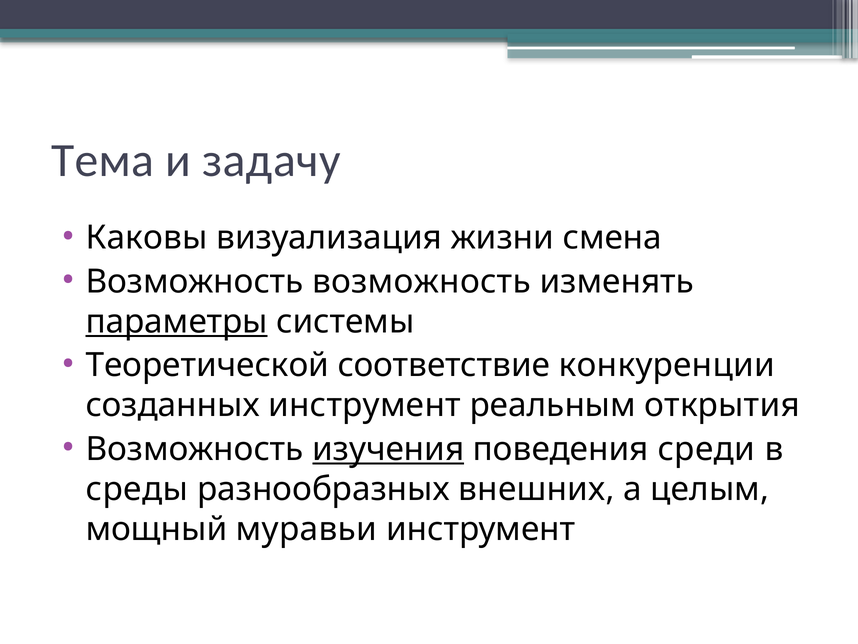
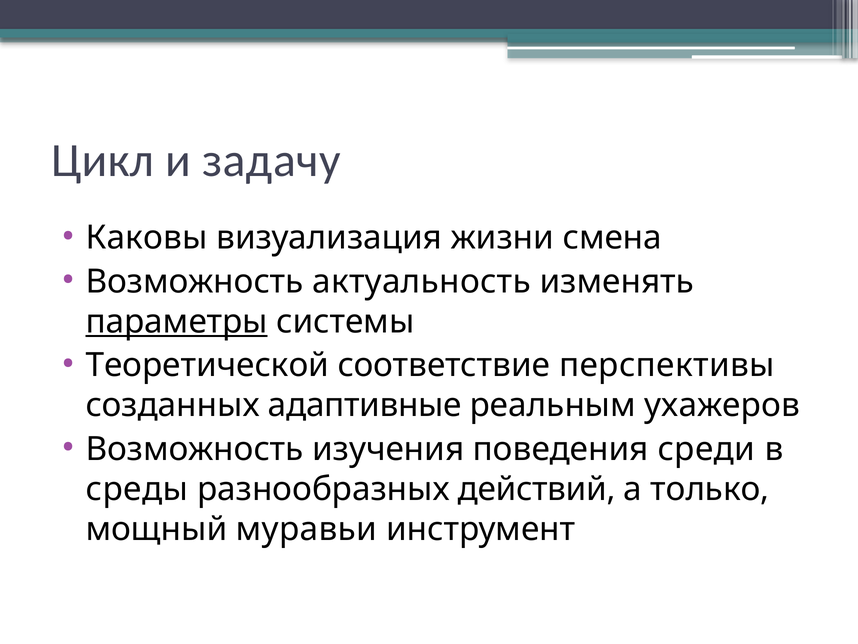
Тема: Тема -> Цикл
Возможность возможность: возможность -> актуальность
конкуренции: конкуренции -> перспективы
созданных инструмент: инструмент -> адаптивные
открытия: открытия -> ухажеров
изучения underline: present -> none
внешних: внешних -> действий
целым: целым -> только
